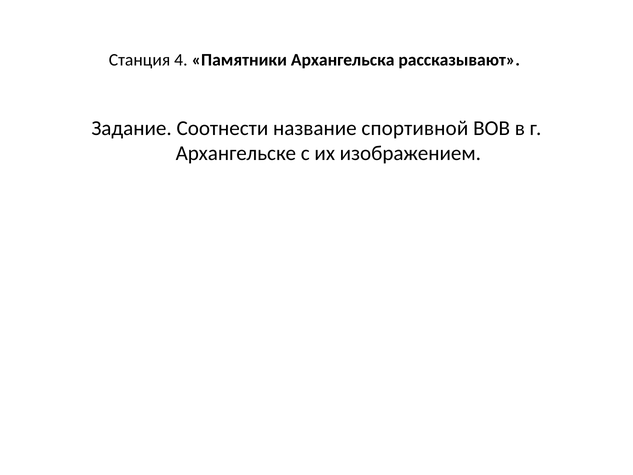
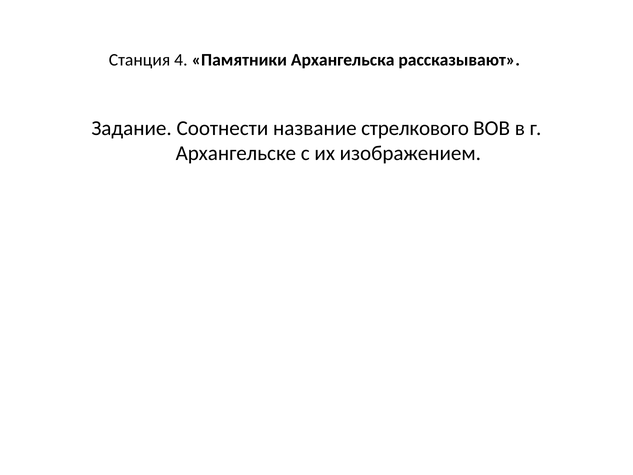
спортивной: спортивной -> стрелкового
